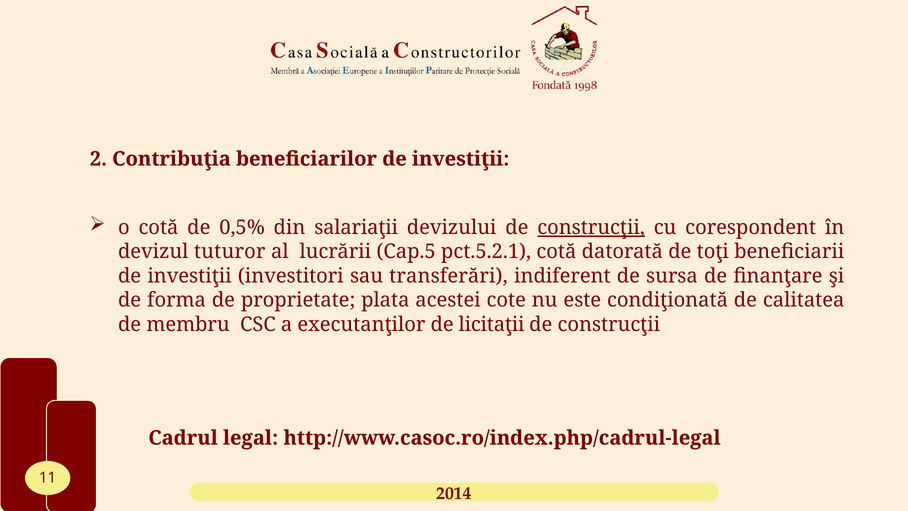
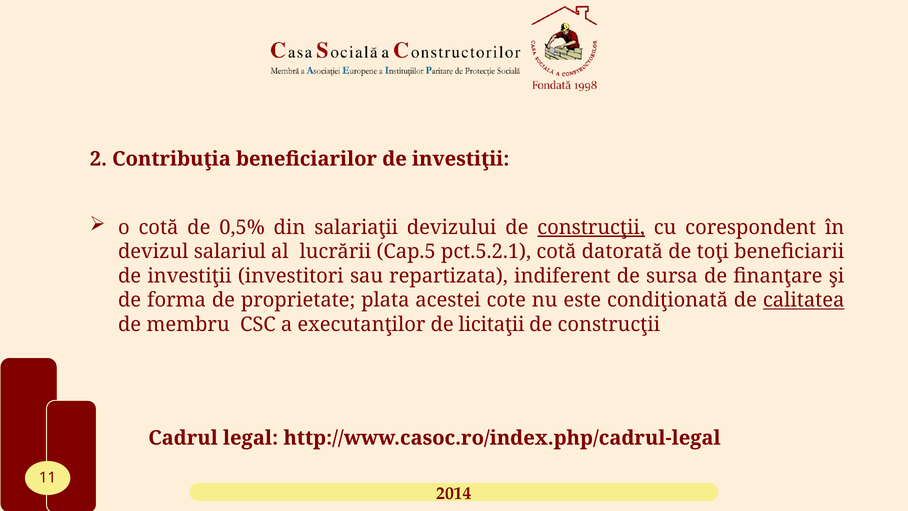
tuturor: tuturor -> salariul
transferări: transferări -> repartizata
calitatea underline: none -> present
